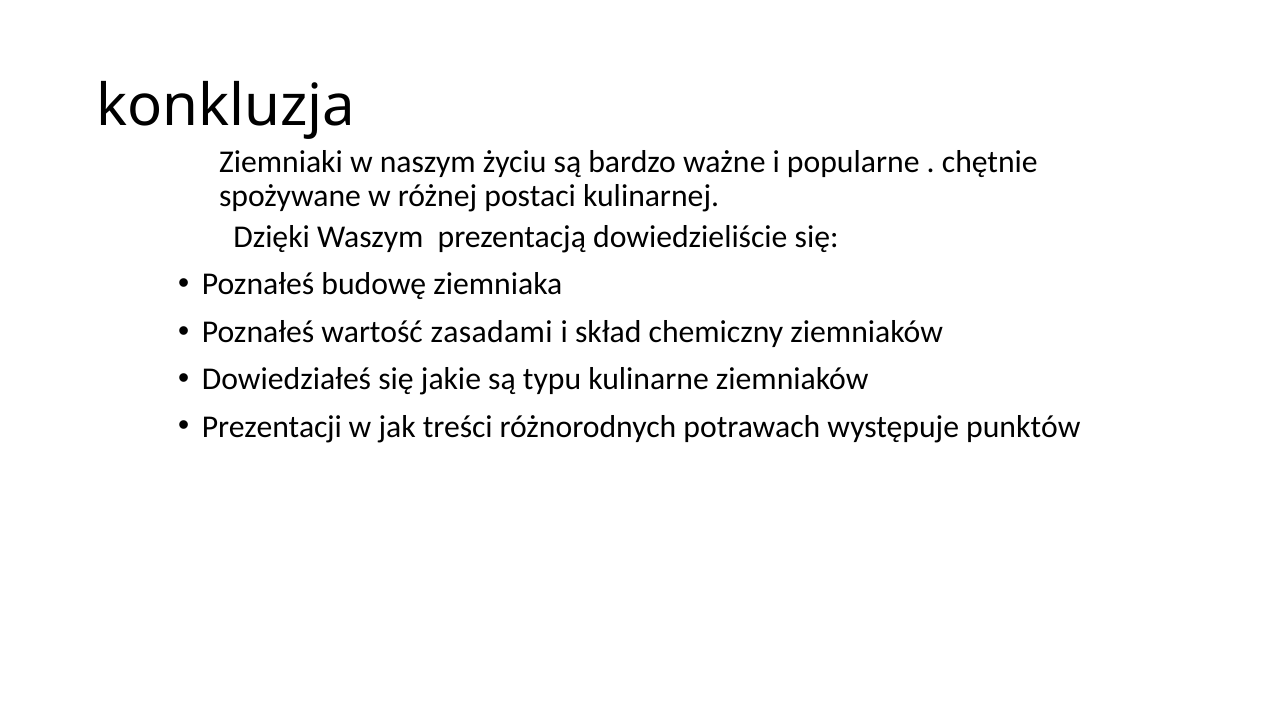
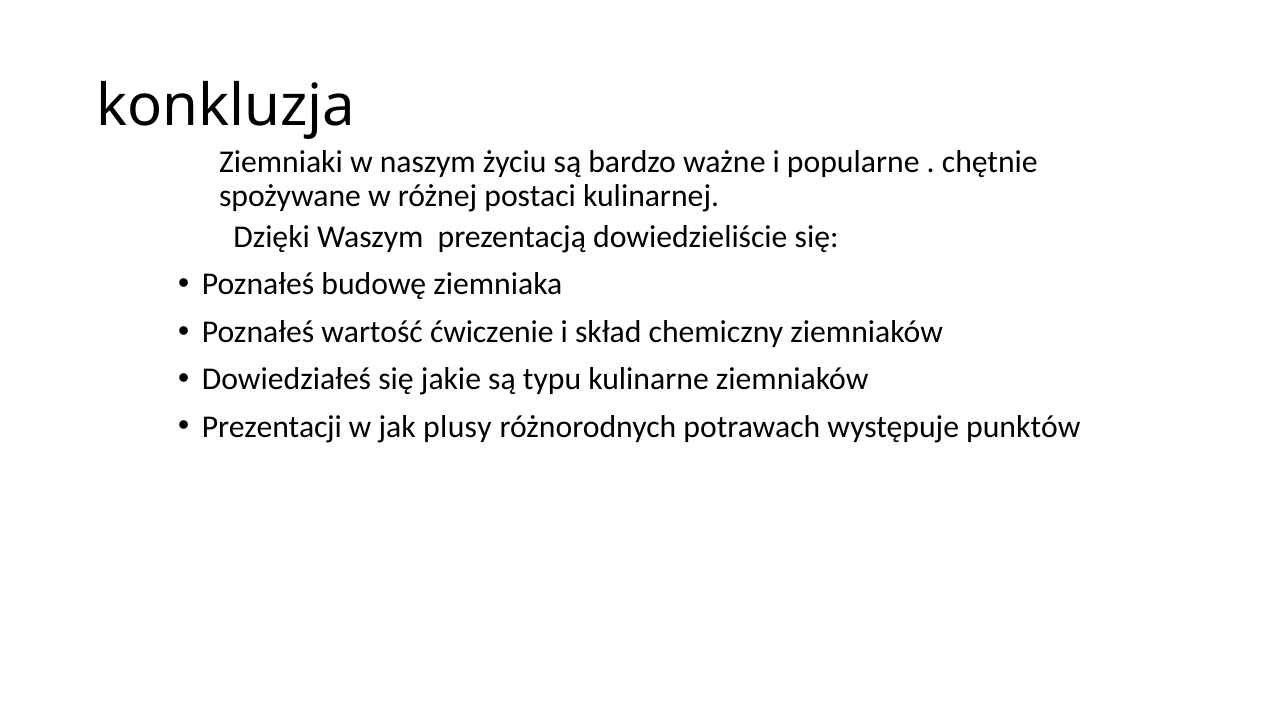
zasadami: zasadami -> ćwiczenie
treści: treści -> plusy
